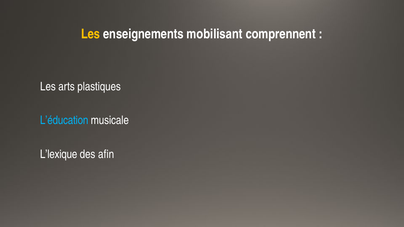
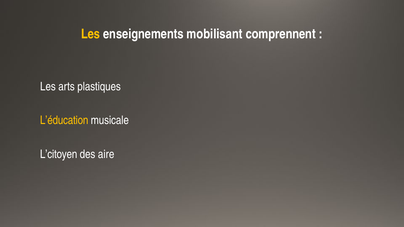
L’éducation colour: light blue -> yellow
L’lexique: L’lexique -> L’citoyen
afin: afin -> aire
